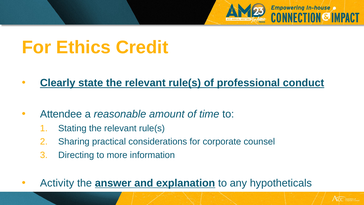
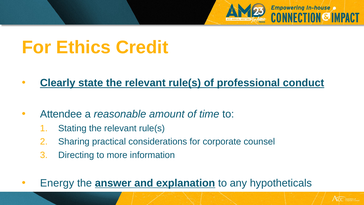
Activity: Activity -> Energy
